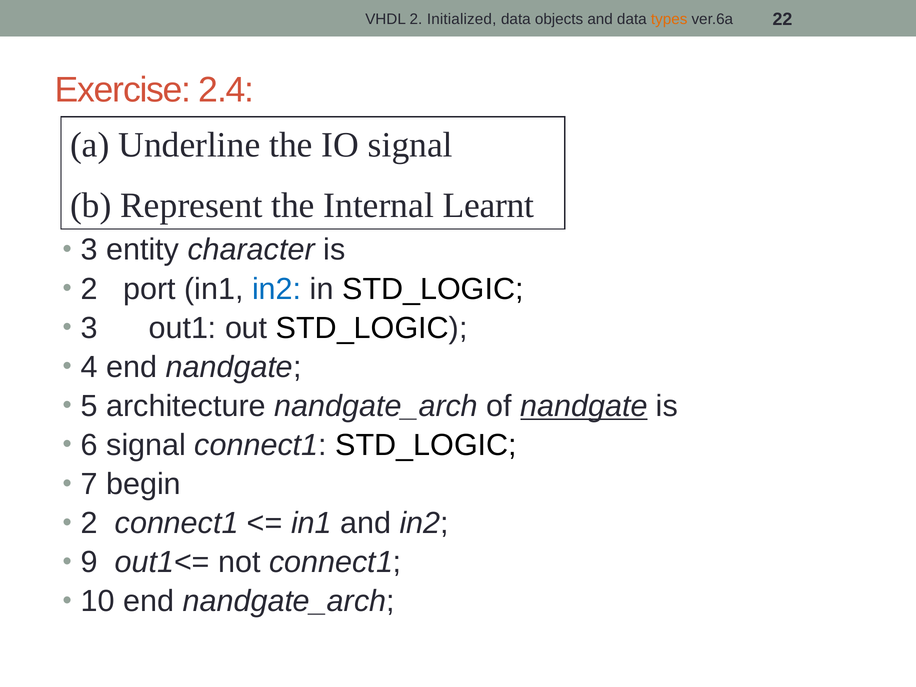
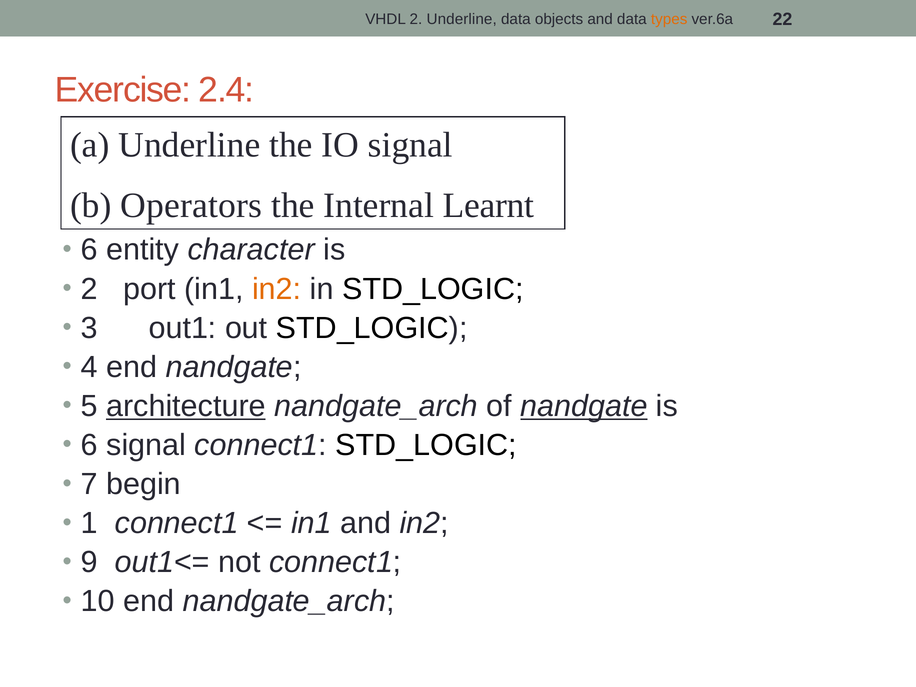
2 Initialized: Initialized -> Underline
Represent: Represent -> Operators
3 at (89, 250): 3 -> 6
in2 at (277, 289) colour: blue -> orange
architecture underline: none -> present
2 at (89, 523): 2 -> 1
